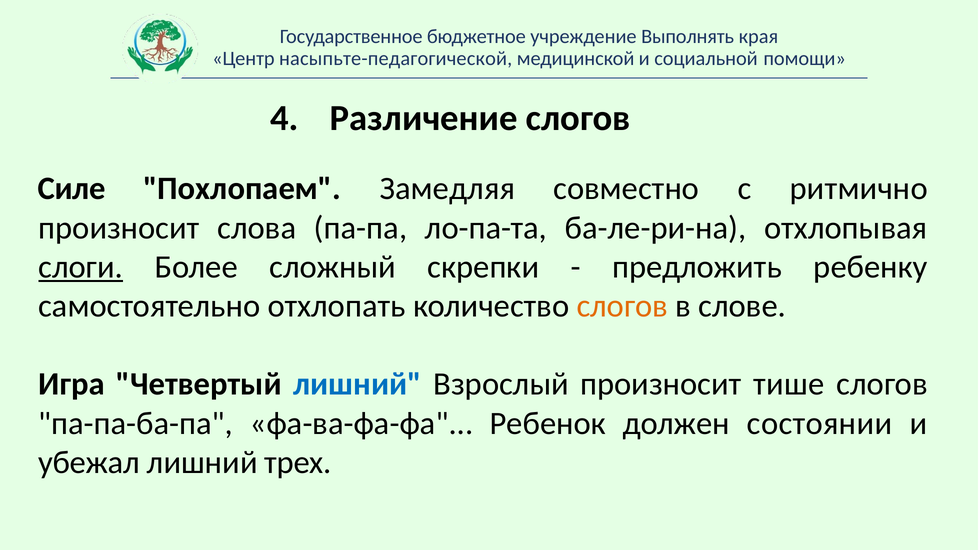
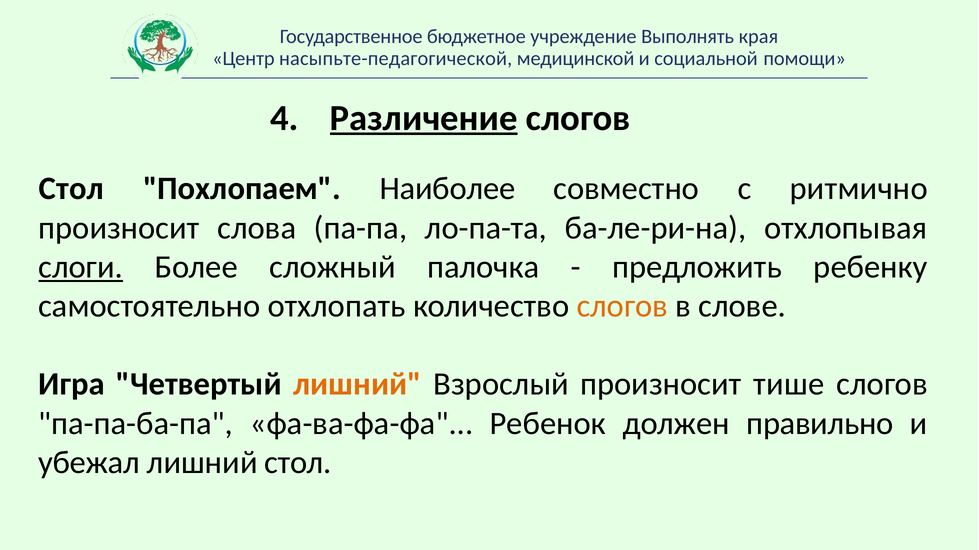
Различение underline: none -> present
Силе at (72, 189): Силе -> Стол
Замедляя: Замедляя -> Наиболее
скрепки: скрепки -> палочка
лишний at (357, 384) colour: blue -> orange
состоянии: состоянии -> правильно
лишний трех: трех -> стол
